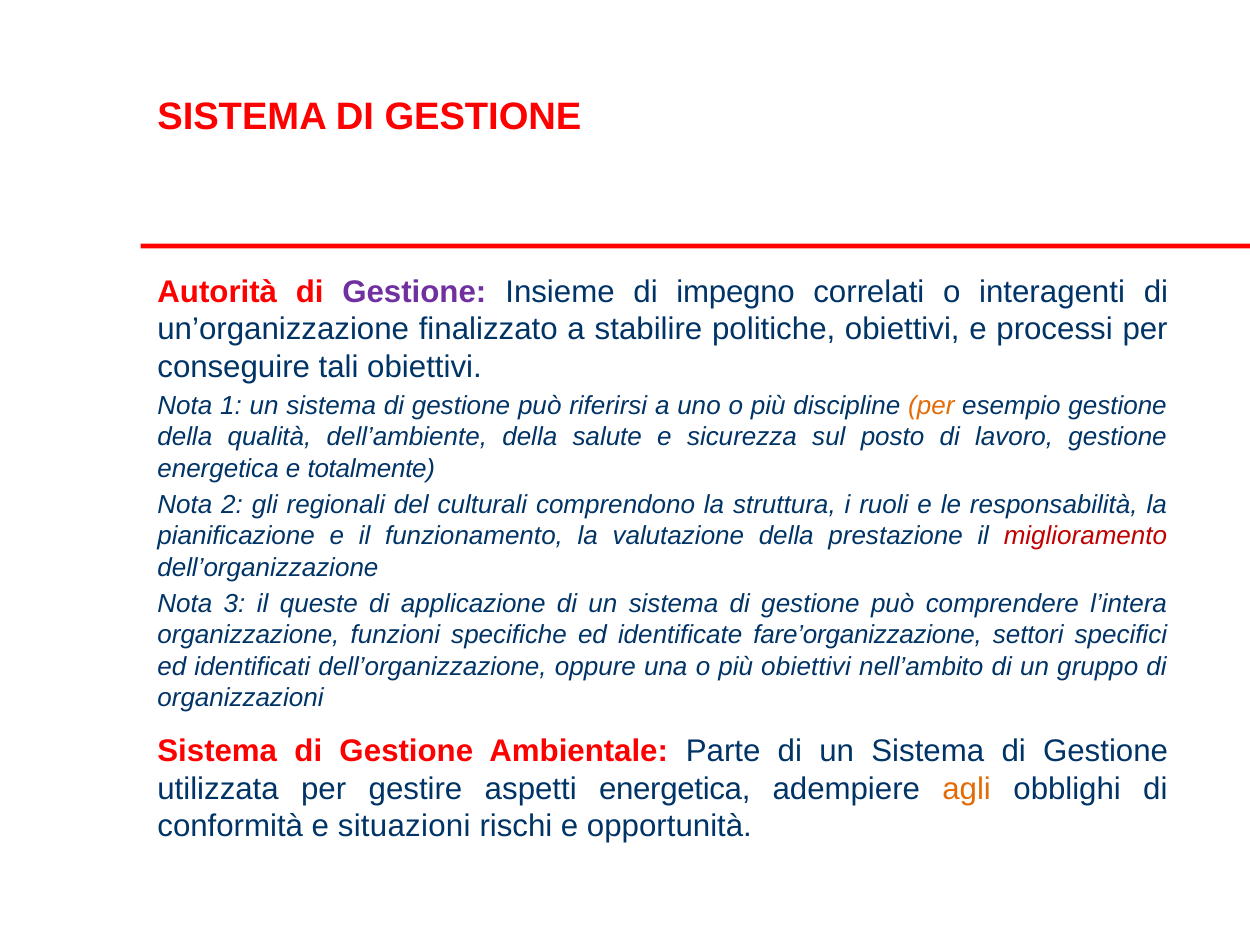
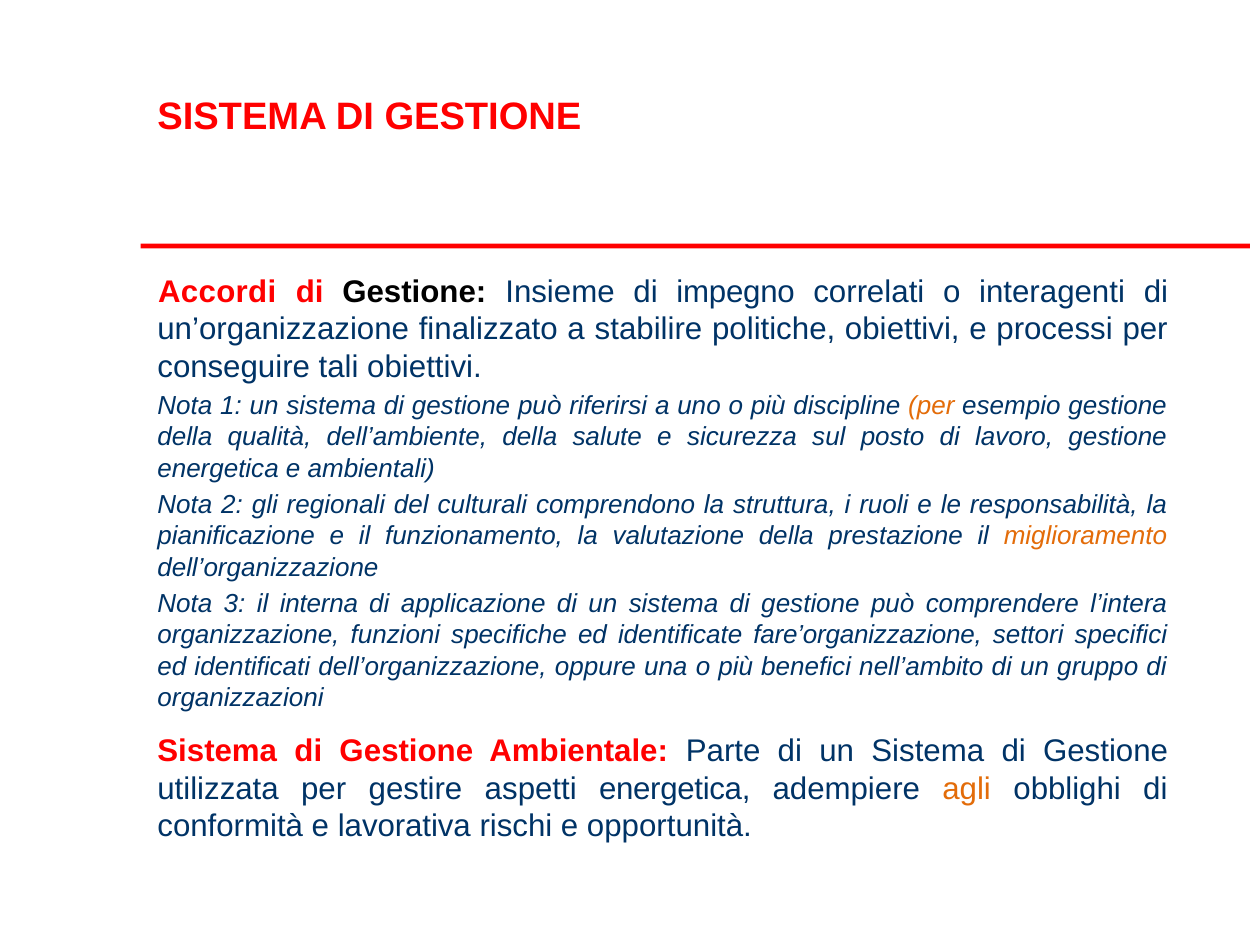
Autorità: Autorità -> Accordi
Gestione at (414, 292) colour: purple -> black
totalmente: totalmente -> ambientali
miglioramento colour: red -> orange
queste: queste -> interna
più obiettivi: obiettivi -> benefici
situazioni: situazioni -> lavorativa
